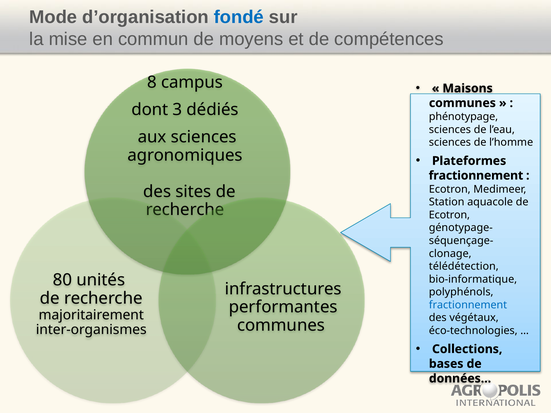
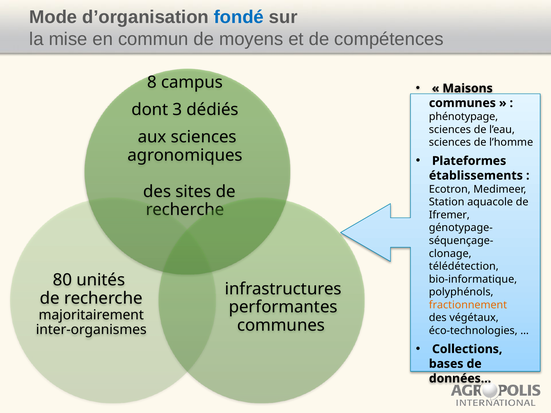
fractionnement at (476, 176): fractionnement -> établissements
Ecotron at (449, 215): Ecotron -> Ifremer
fractionnement at (468, 305) colour: blue -> orange
